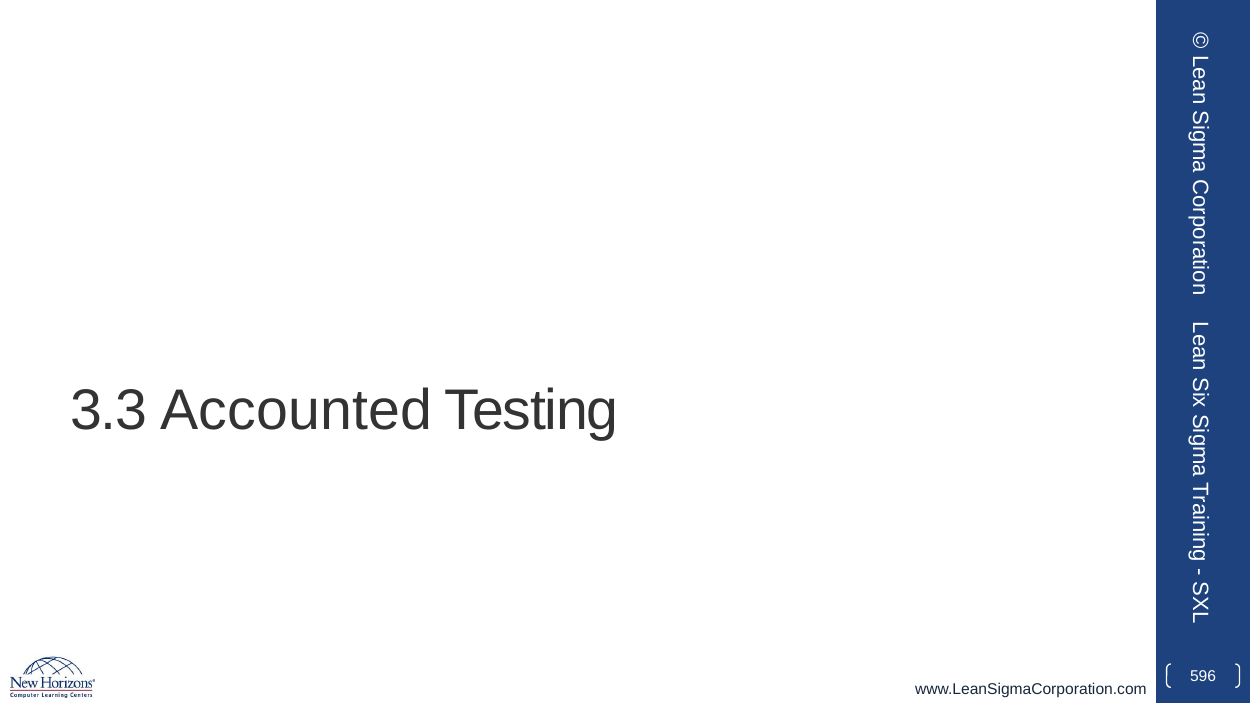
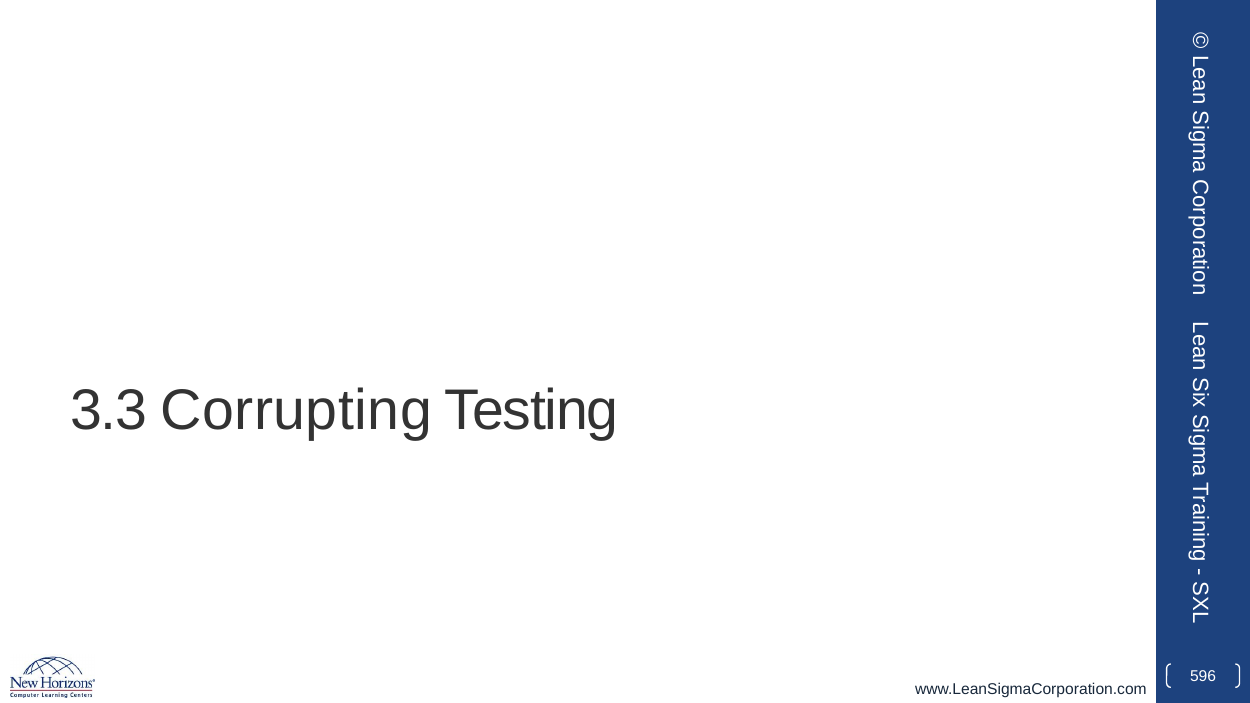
Accounted: Accounted -> Corrupting
